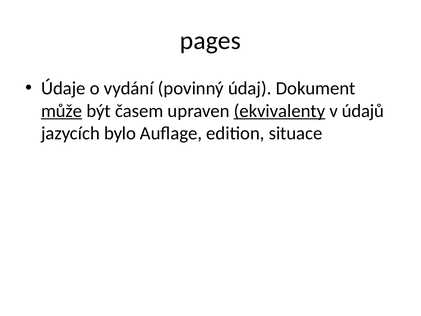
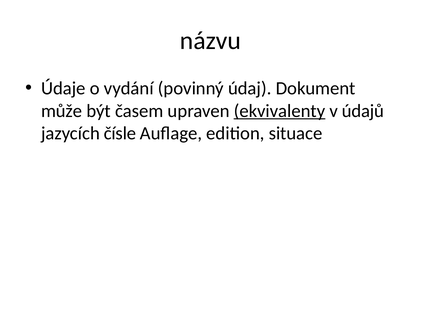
pages: pages -> názvu
může underline: present -> none
bylo: bylo -> čísle
